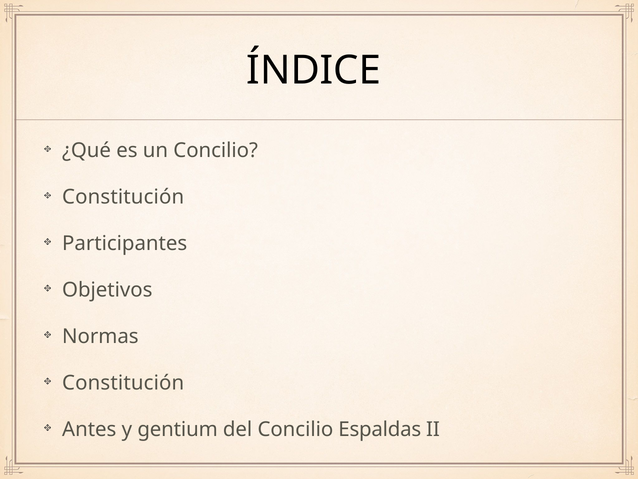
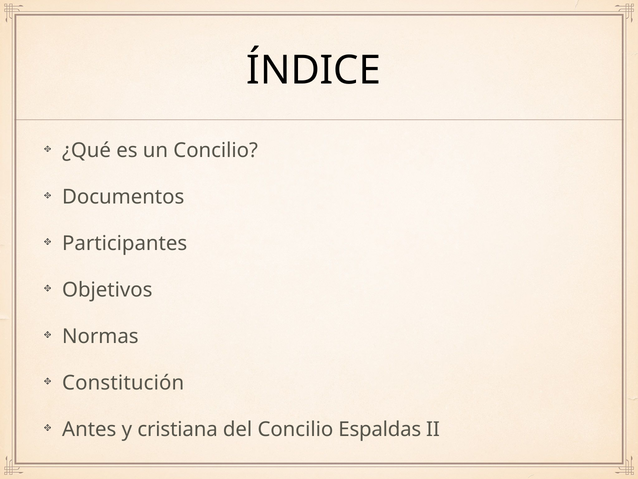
Constitución at (123, 197): Constitución -> Documentos
gentium: gentium -> cristiana
